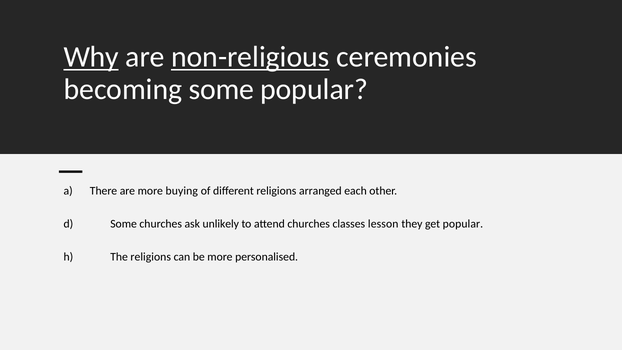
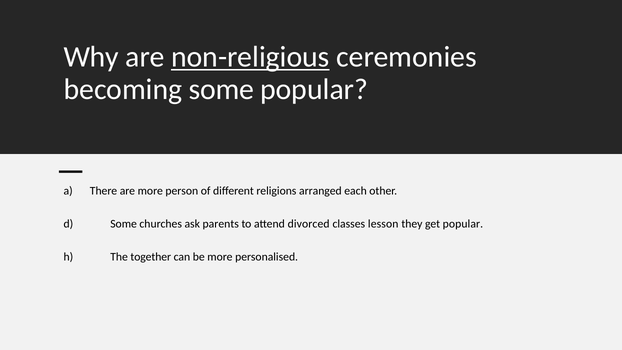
Why underline: present -> none
buying: buying -> person
unlikely: unlikely -> parents
attend churches: churches -> divorced
The religions: religions -> together
